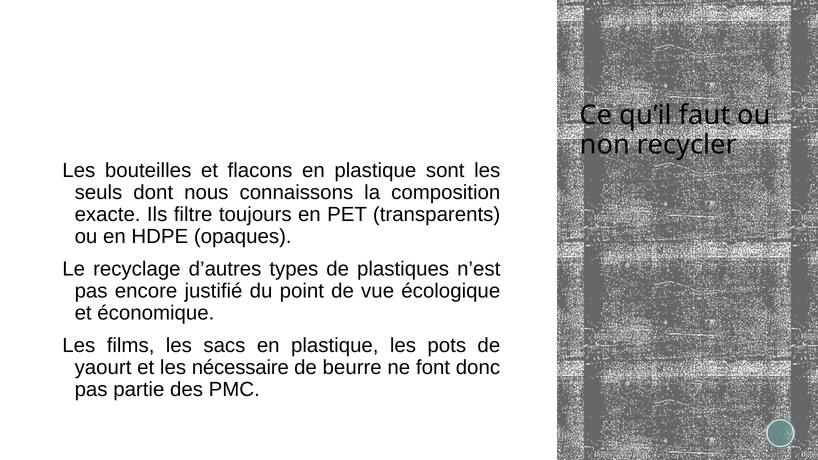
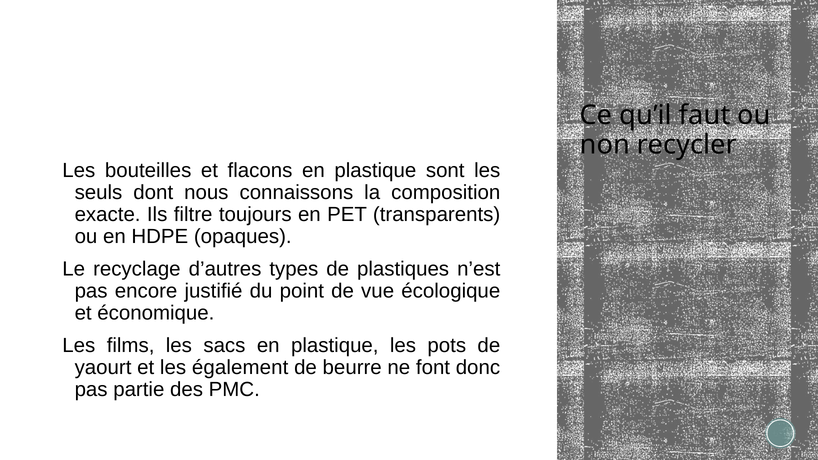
nécessaire: nécessaire -> également
